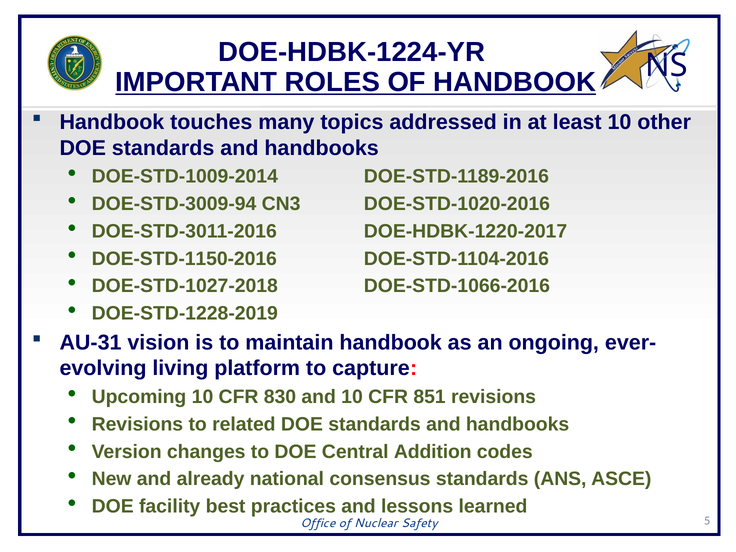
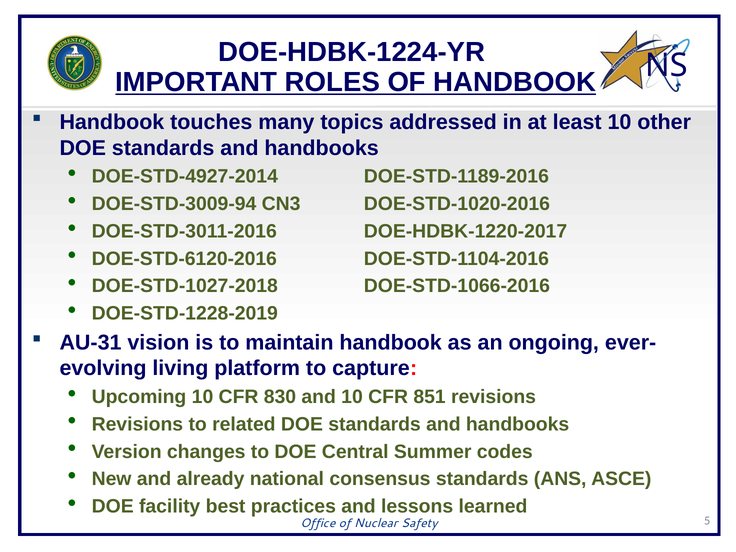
DOE-STD-1009-2014: DOE-STD-1009-2014 -> DOE-STD-4927-2014
DOE-STD-1150-2016: DOE-STD-1150-2016 -> DOE-STD-6120-2016
Addition: Addition -> Summer
